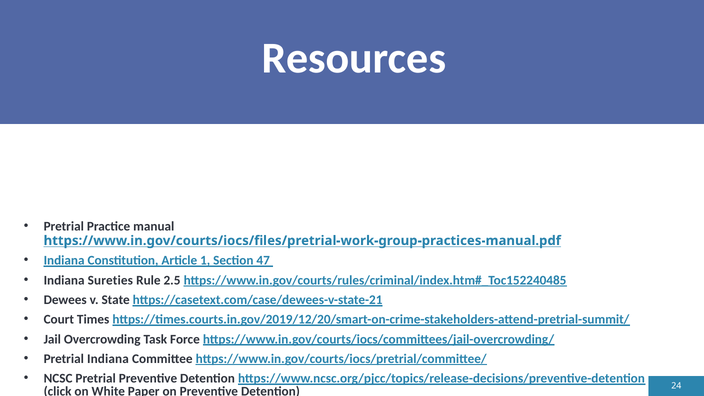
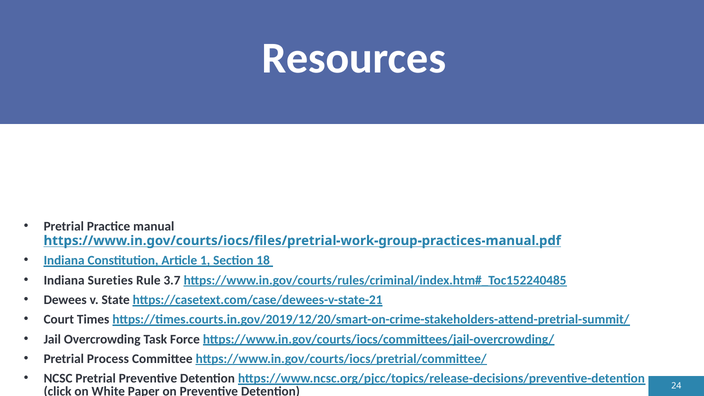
47: 47 -> 18
2.5: 2.5 -> 3.7
Pretrial Indiana: Indiana -> Process
